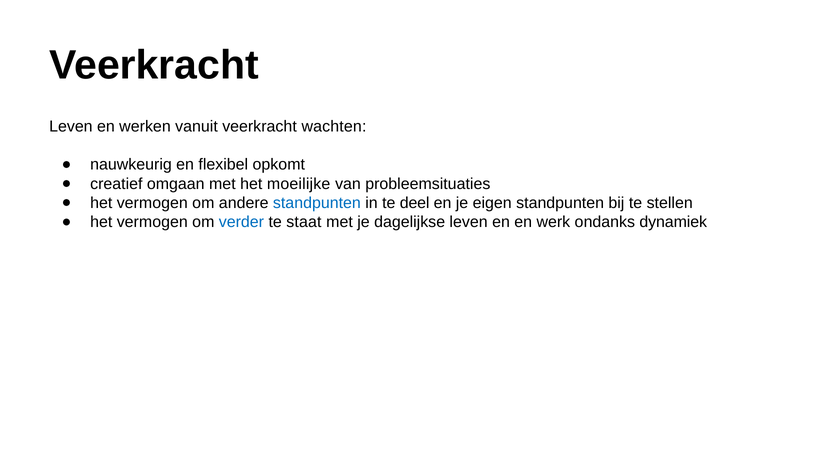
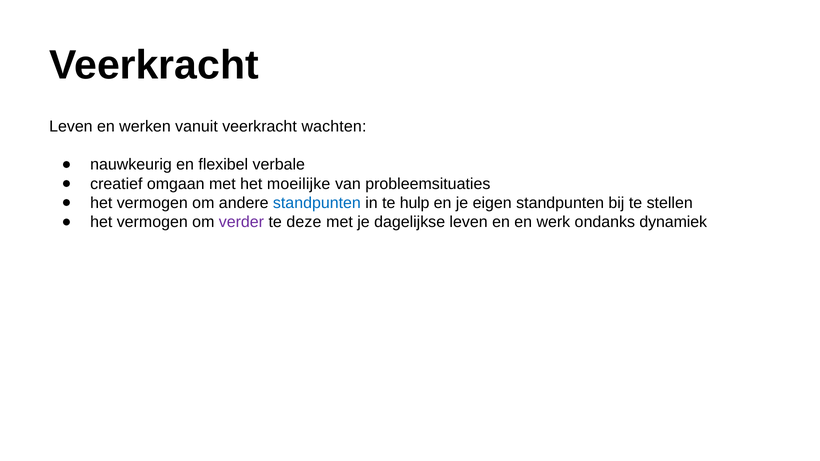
opkomt: opkomt -> verbale
deel: deel -> hulp
verder colour: blue -> purple
staat: staat -> deze
